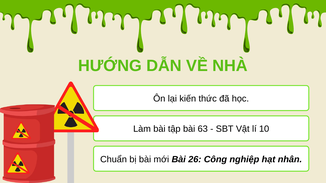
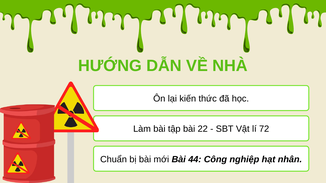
63: 63 -> 22
10: 10 -> 72
26: 26 -> 44
